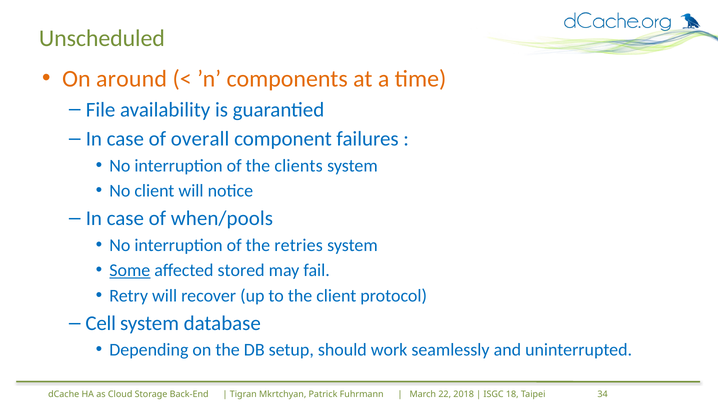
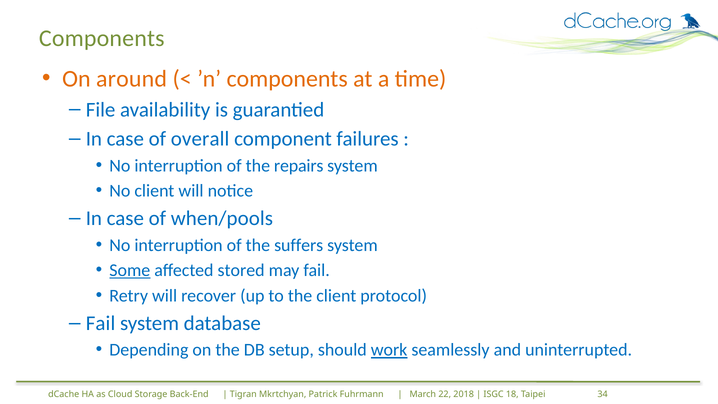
Unscheduled at (102, 38): Unscheduled -> Components
clients: clients -> repairs
retries: retries -> suffers
Cell at (101, 323): Cell -> Fail
work underline: none -> present
